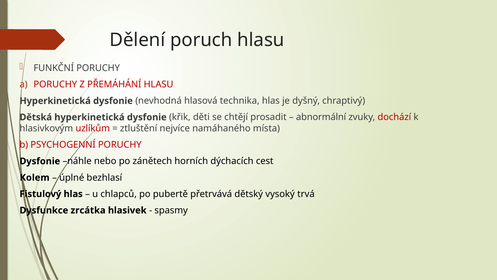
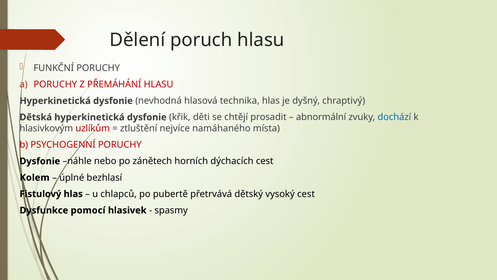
dochází colour: red -> blue
vysoký trvá: trvá -> cest
zrcátka: zrcátka -> pomocí
